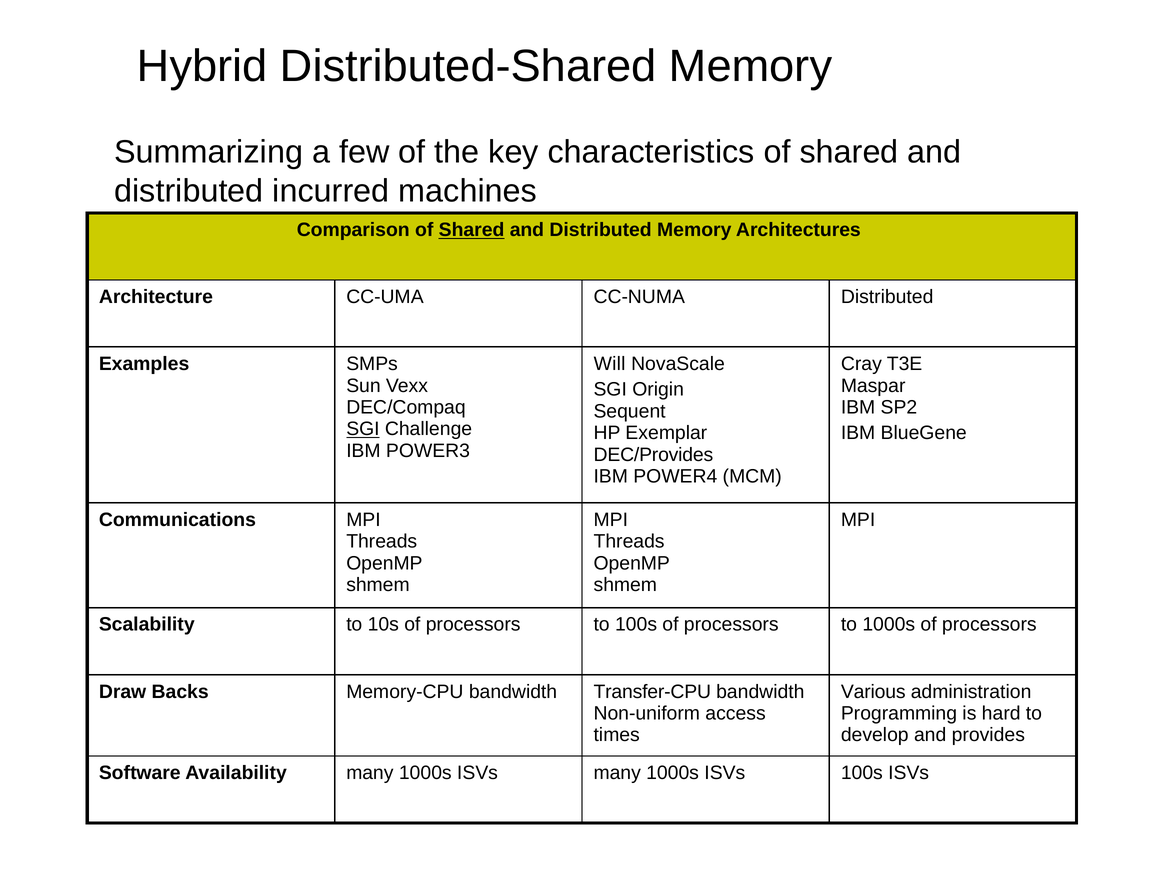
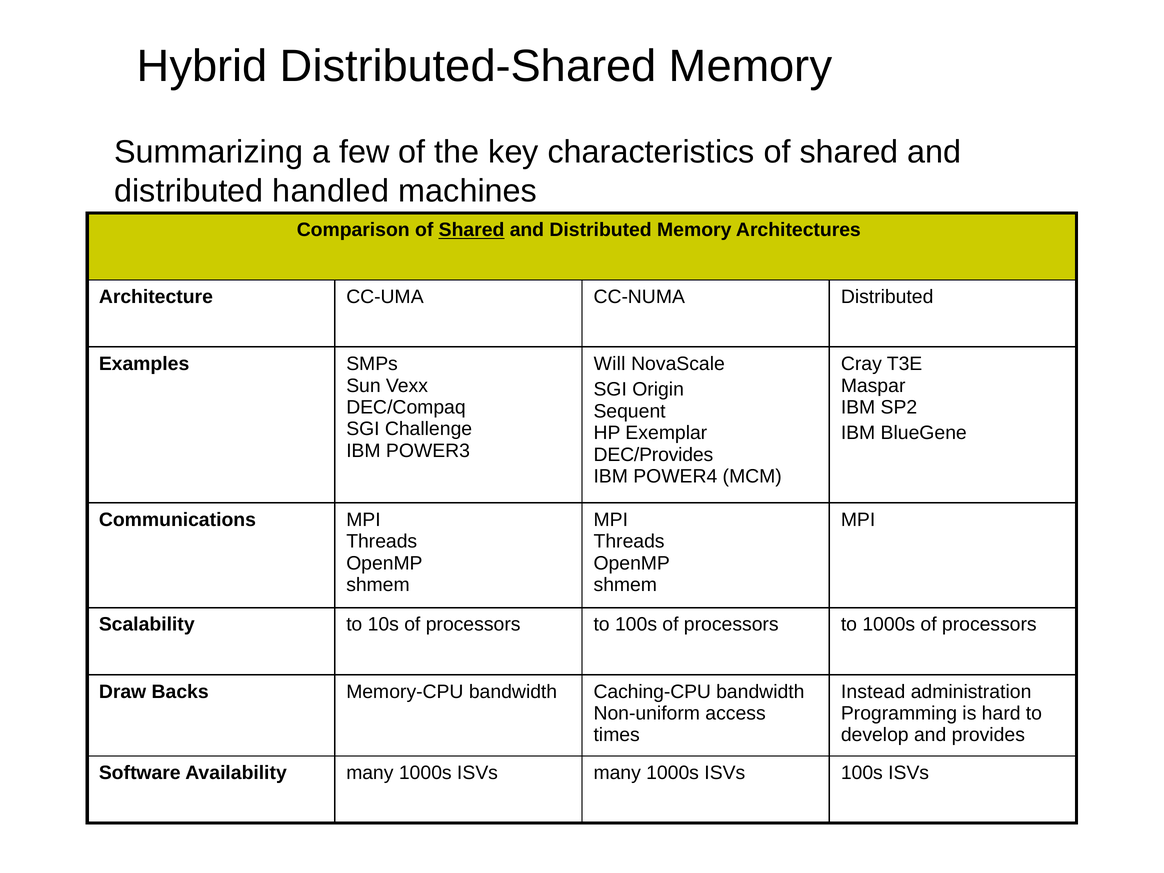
incurred: incurred -> handled
SGI at (363, 429) underline: present -> none
Transfer-CPU: Transfer-CPU -> Caching-CPU
Various: Various -> Instead
